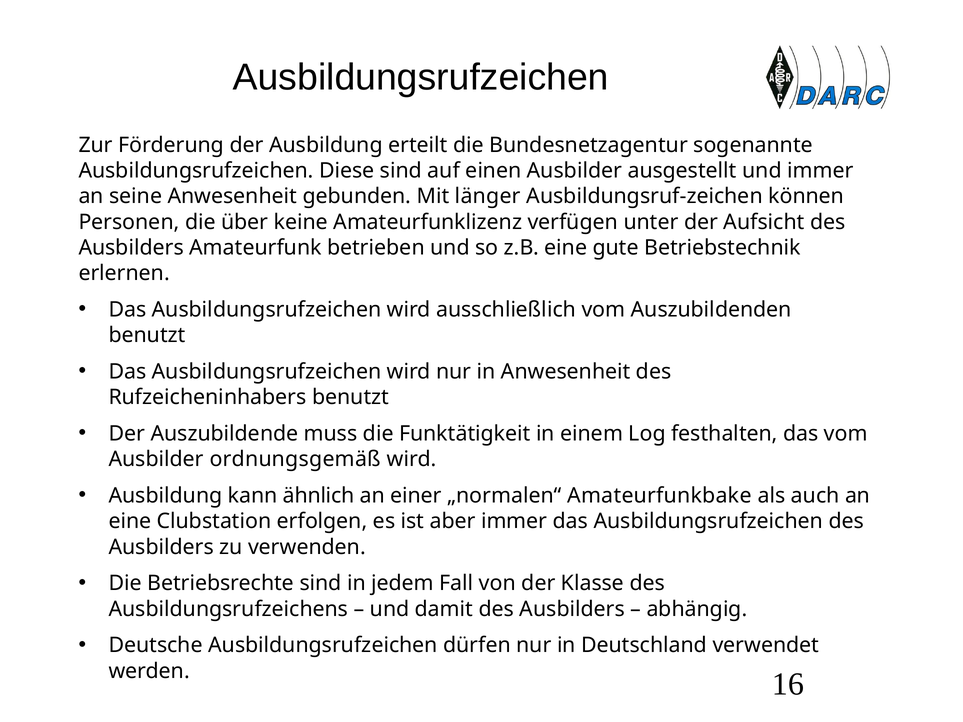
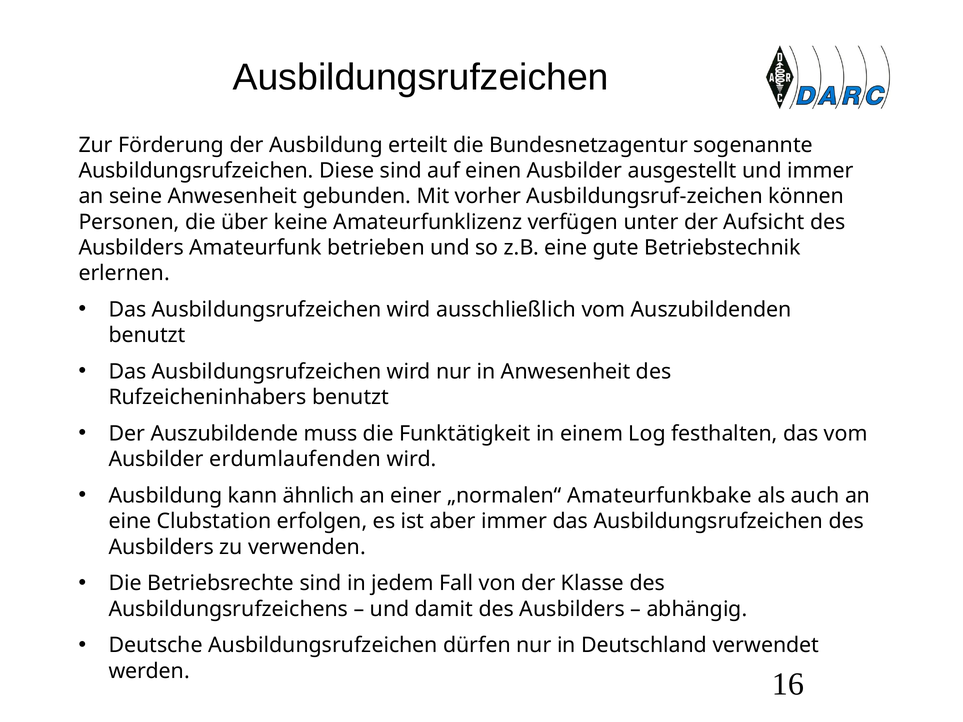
länger: länger -> vorher
ordnungsgemäß: ordnungsgemäß -> erdumlaufenden
